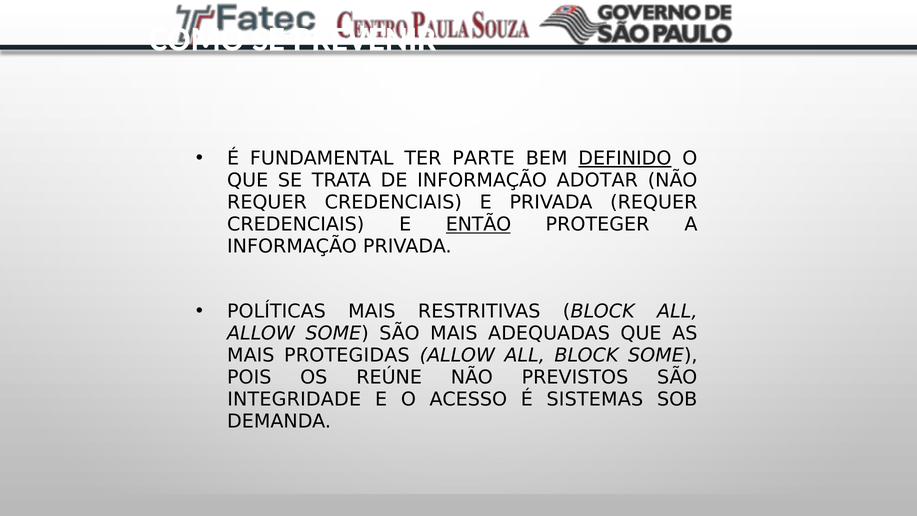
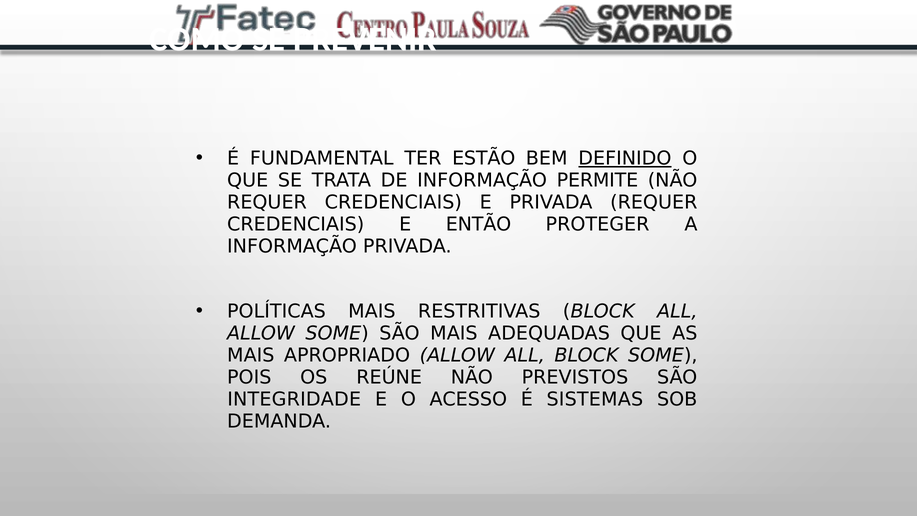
PARTE: PARTE -> ESTÃO
ADOTAR: ADOTAR -> PERMITE
ENTÃO underline: present -> none
PROTEGIDAS: PROTEGIDAS -> APROPRIADO
